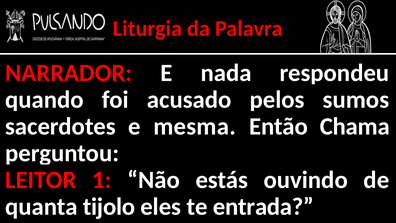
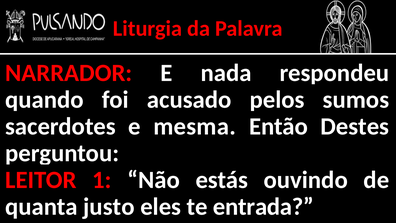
Chama: Chama -> Destes
tijolo: tijolo -> justo
